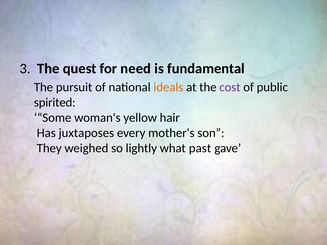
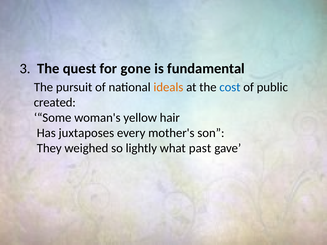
need: need -> gone
cost colour: purple -> blue
spirited: spirited -> created
